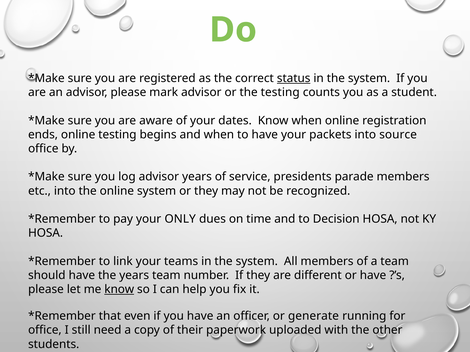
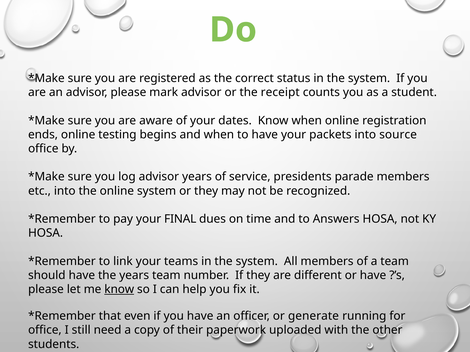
status underline: present -> none
the testing: testing -> receipt
ONLY: ONLY -> FINAL
Decision: Decision -> Answers
